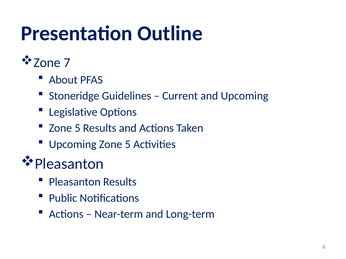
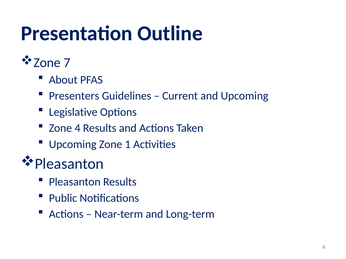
Stoneridge: Stoneridge -> Presenters
5 at (77, 128): 5 -> 4
Upcoming Zone 5: 5 -> 1
